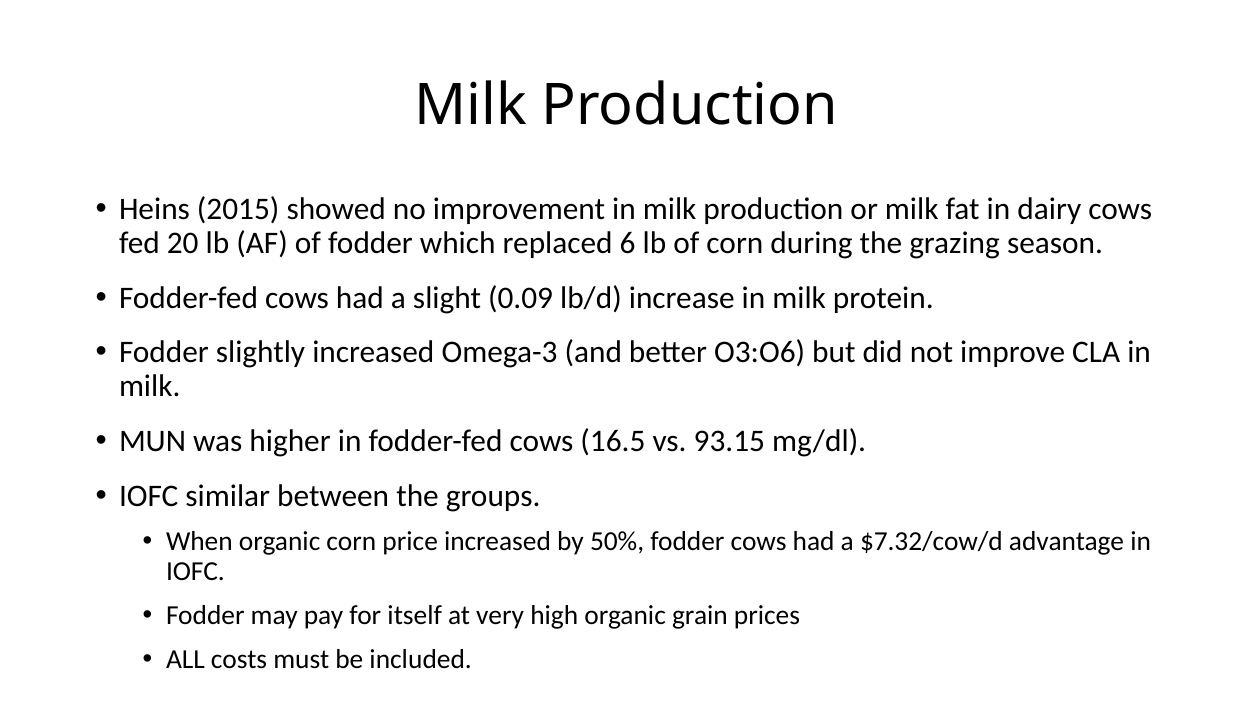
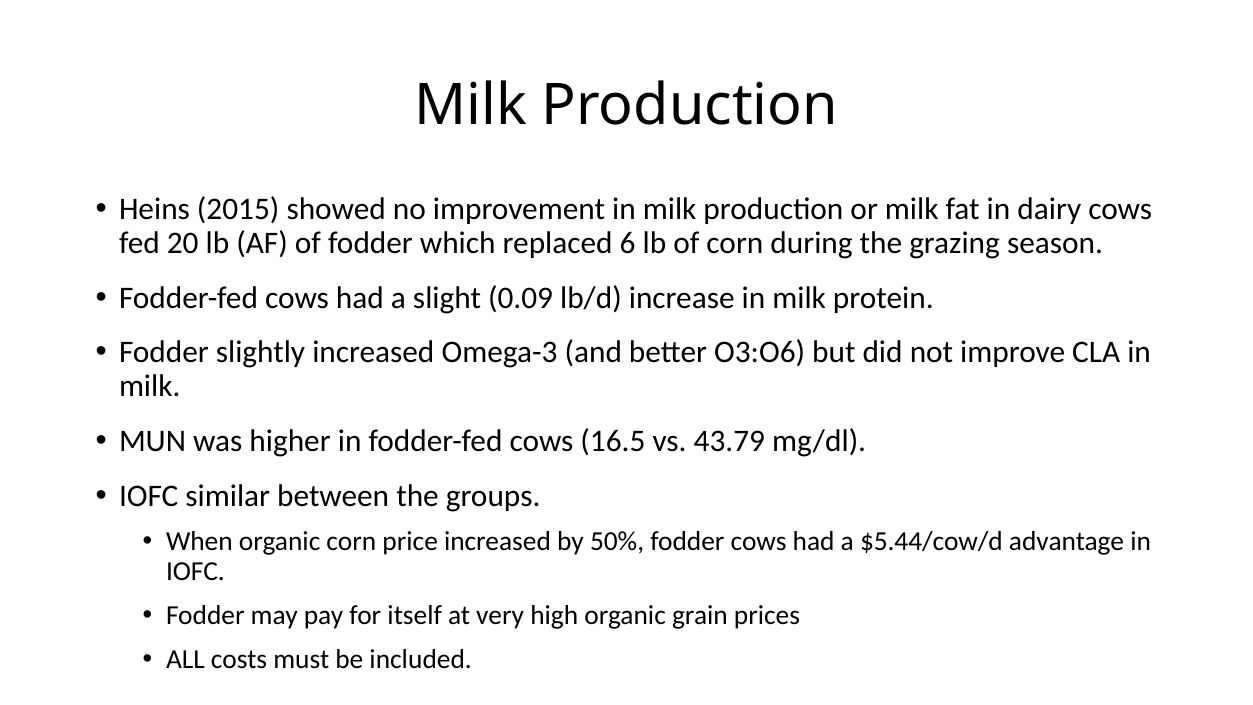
93.15: 93.15 -> 43.79
$7.32/cow/d: $7.32/cow/d -> $5.44/cow/d
